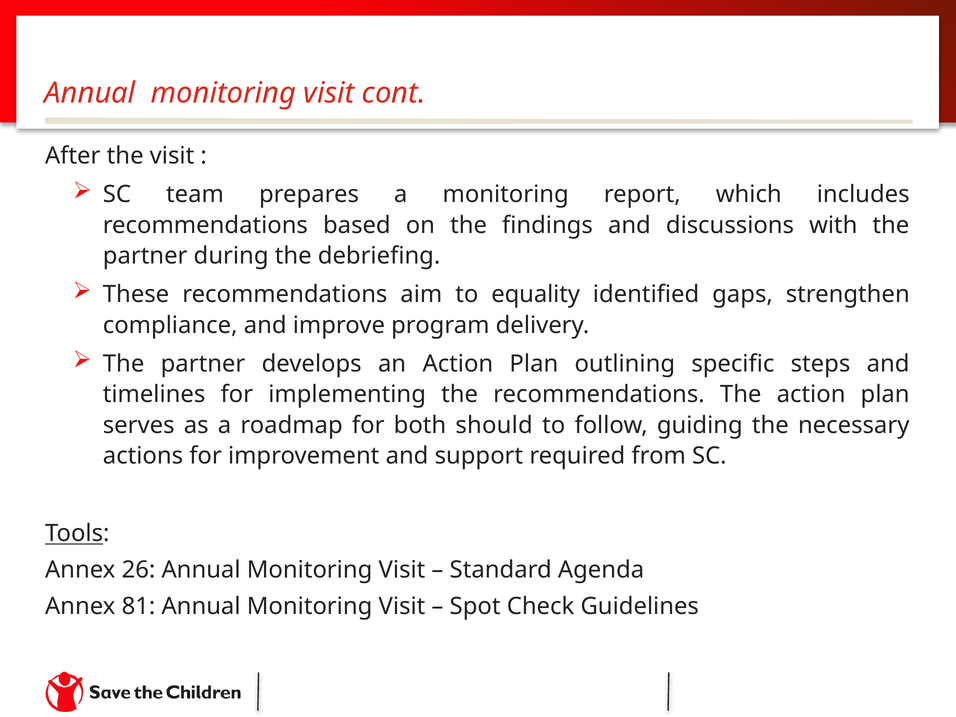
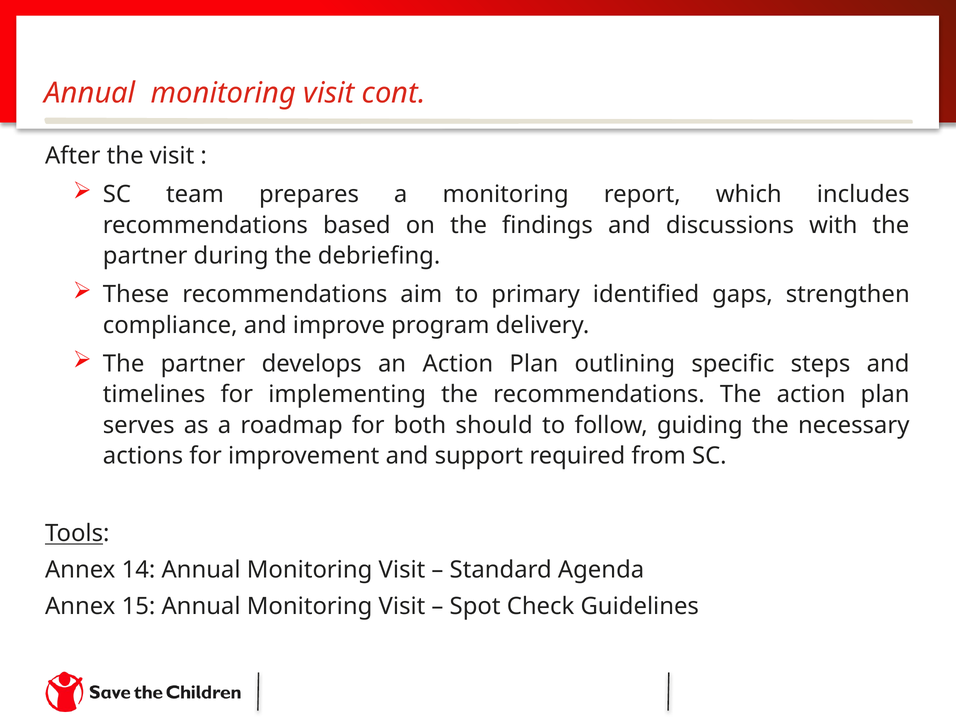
equality: equality -> primary
26: 26 -> 14
81: 81 -> 15
